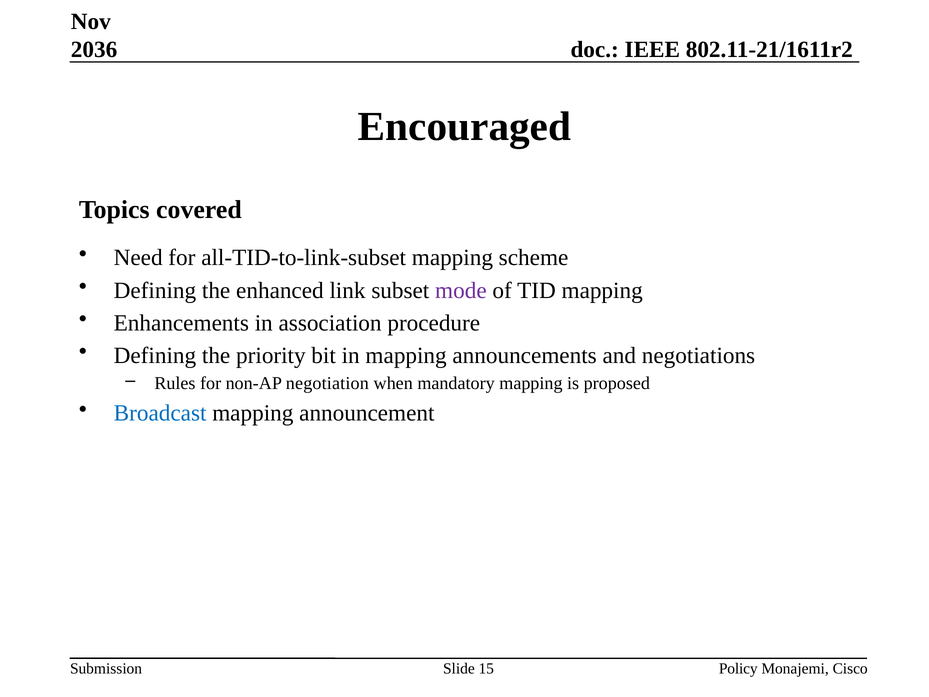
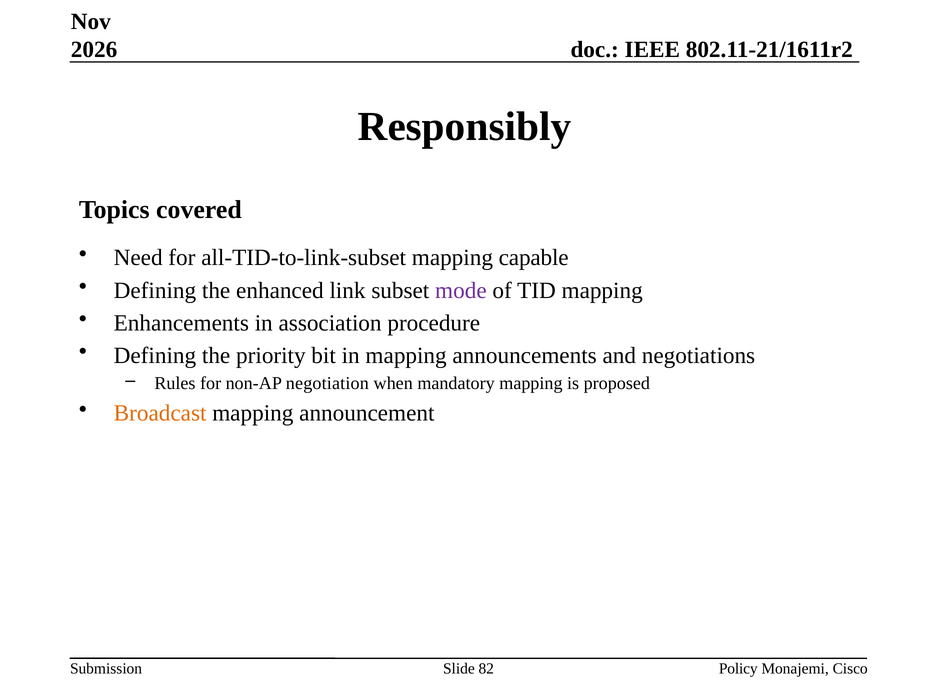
2036: 2036 -> 2026
Encouraged: Encouraged -> Responsibly
scheme: scheme -> capable
Broadcast colour: blue -> orange
15: 15 -> 82
